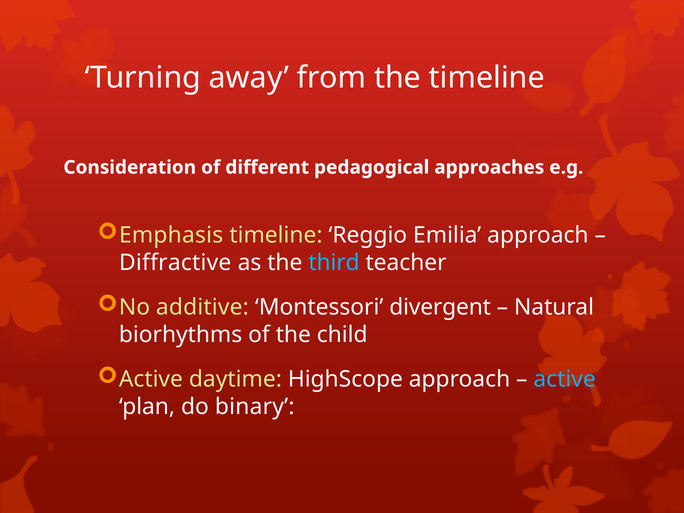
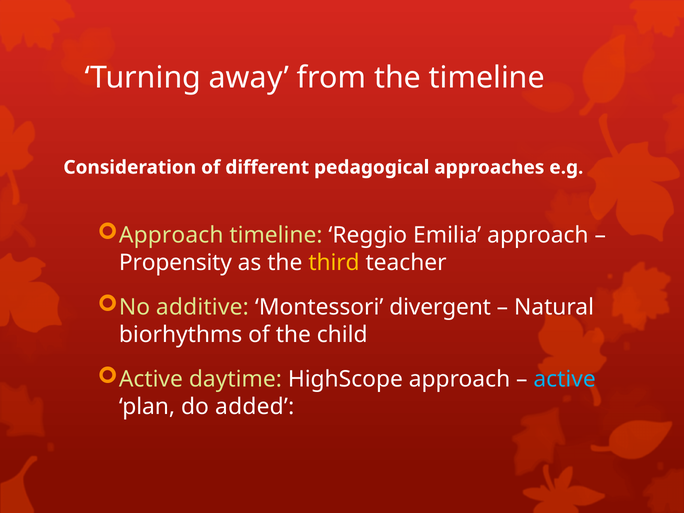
Emphasis at (171, 235): Emphasis -> Approach
Diffractive: Diffractive -> Propensity
third colour: light blue -> yellow
binary: binary -> added
